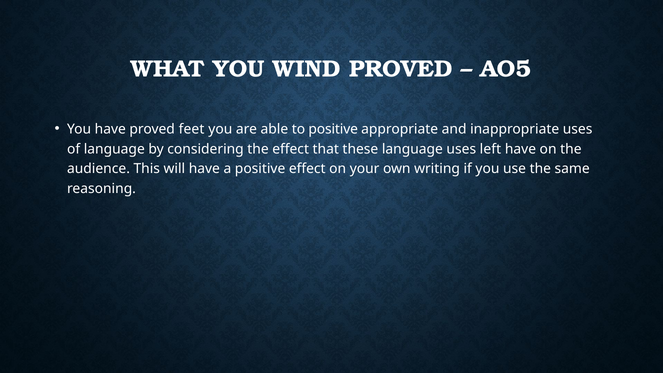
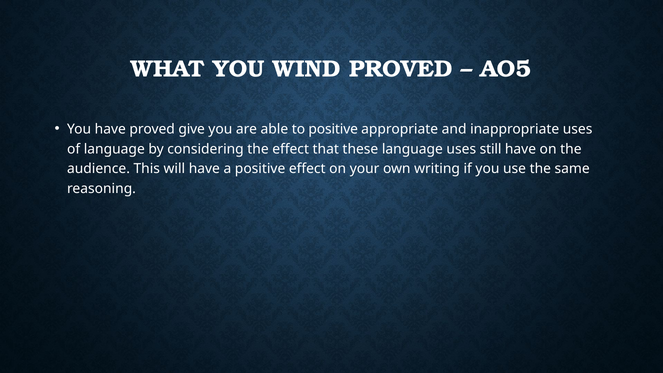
feet: feet -> give
left: left -> still
